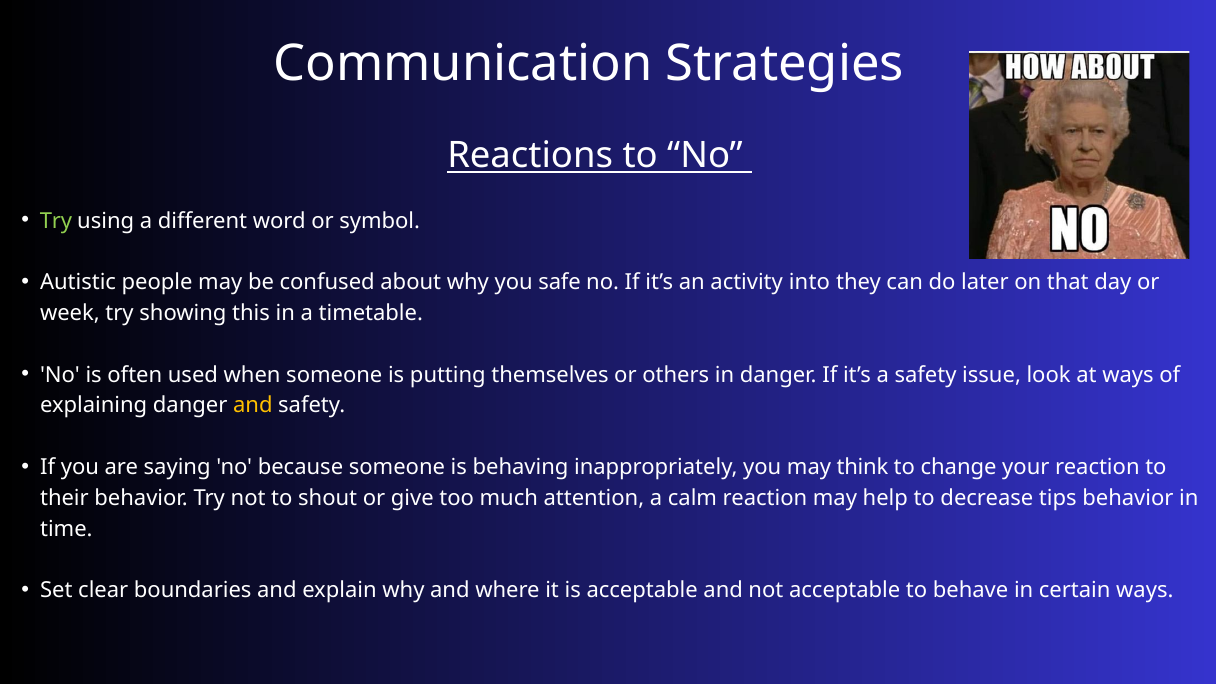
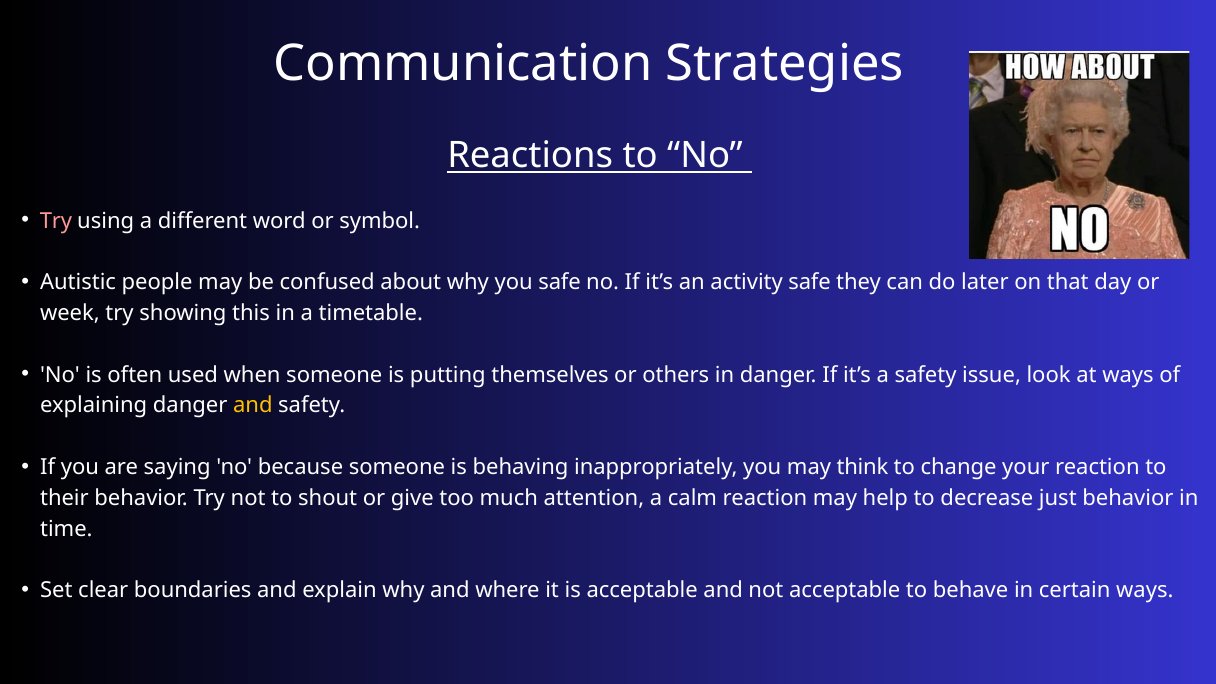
Try at (56, 221) colour: light green -> pink
activity into: into -> safe
tips: tips -> just
